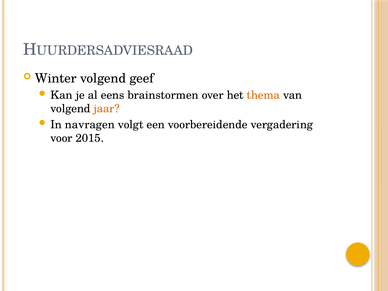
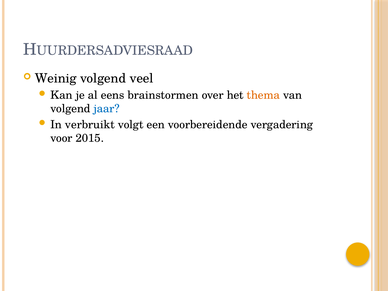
Winter: Winter -> Weinig
geef: geef -> veel
jaar colour: orange -> blue
navragen: navragen -> verbruikt
